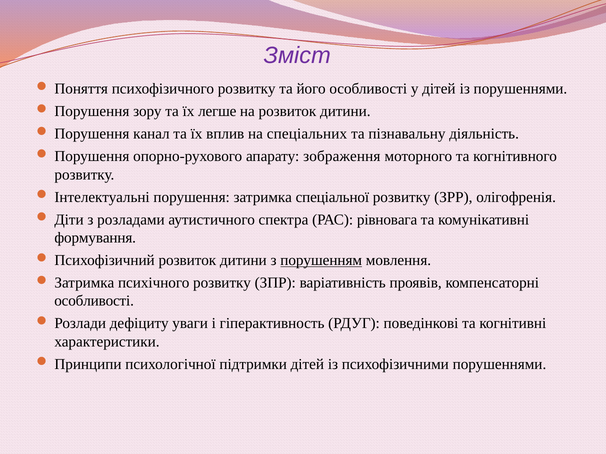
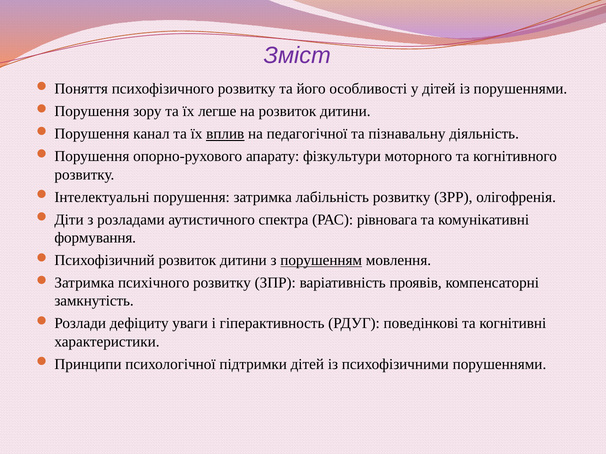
вплив underline: none -> present
спеціальних: спеціальних -> педагогічної
зображення: зображення -> фізкультури
спеціальної: спеціальної -> лабільність
особливості at (94, 301): особливості -> замкнутість
